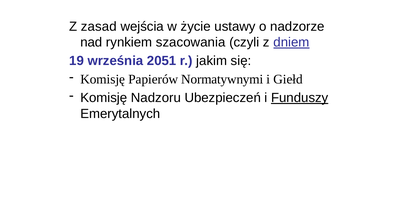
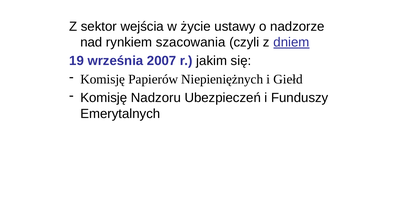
zasad: zasad -> sektor
2051: 2051 -> 2007
Normatywnymi: Normatywnymi -> Niepieniężnych
Funduszy underline: present -> none
